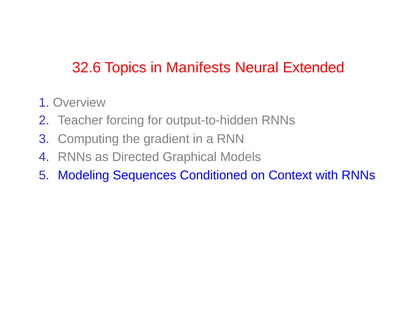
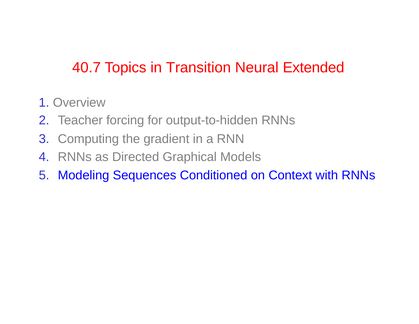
32.6: 32.6 -> 40.7
Manifests: Manifests -> Transition
